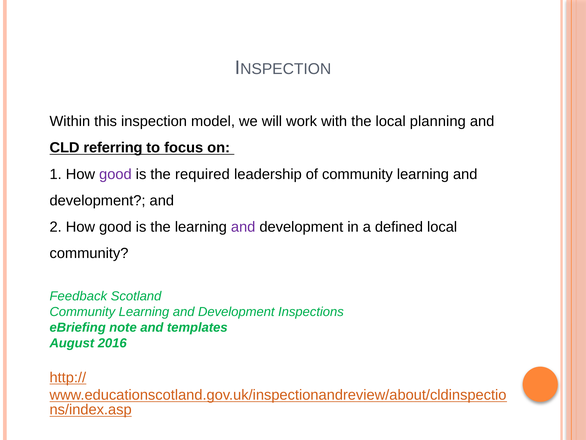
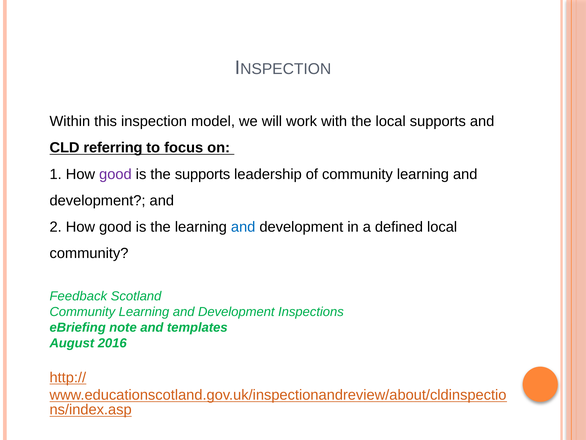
local planning: planning -> supports
the required: required -> supports
and at (243, 227) colour: purple -> blue
